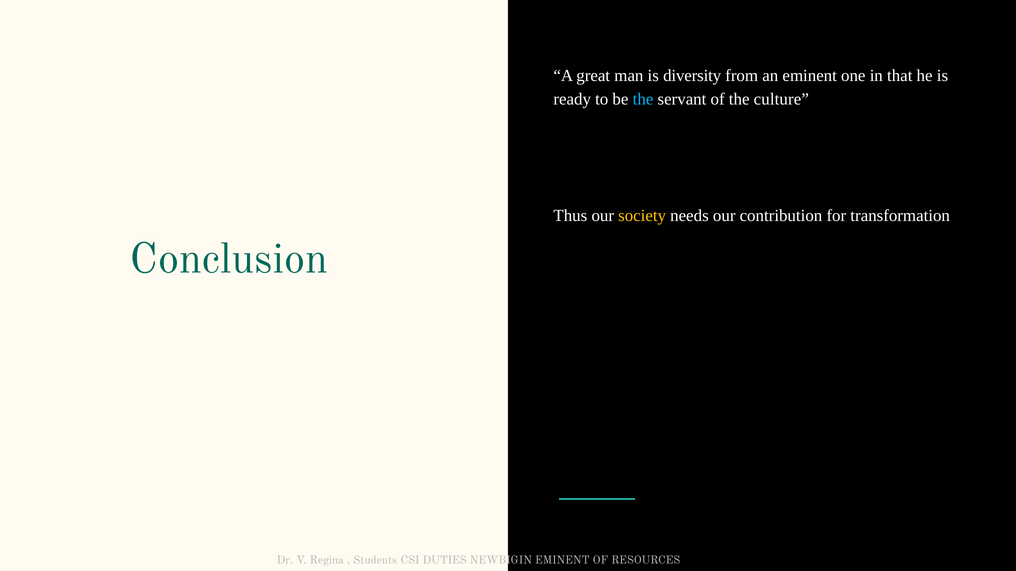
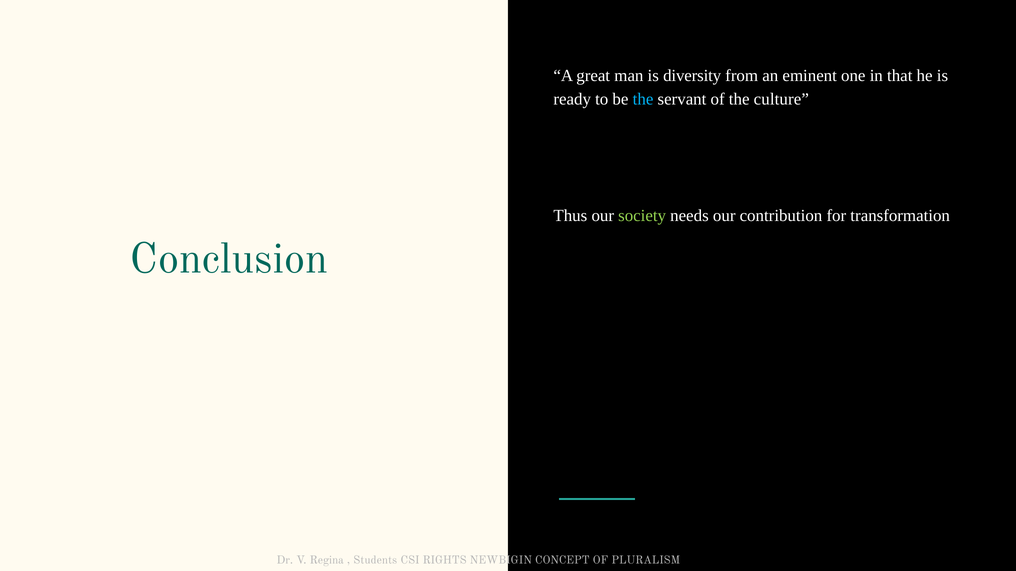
society colour: yellow -> light green
DUTIES: DUTIES -> RIGHTS
NEWBIGIN EMINENT: EMINENT -> CONCEPT
RESOURCES: RESOURCES -> PLURALISM
